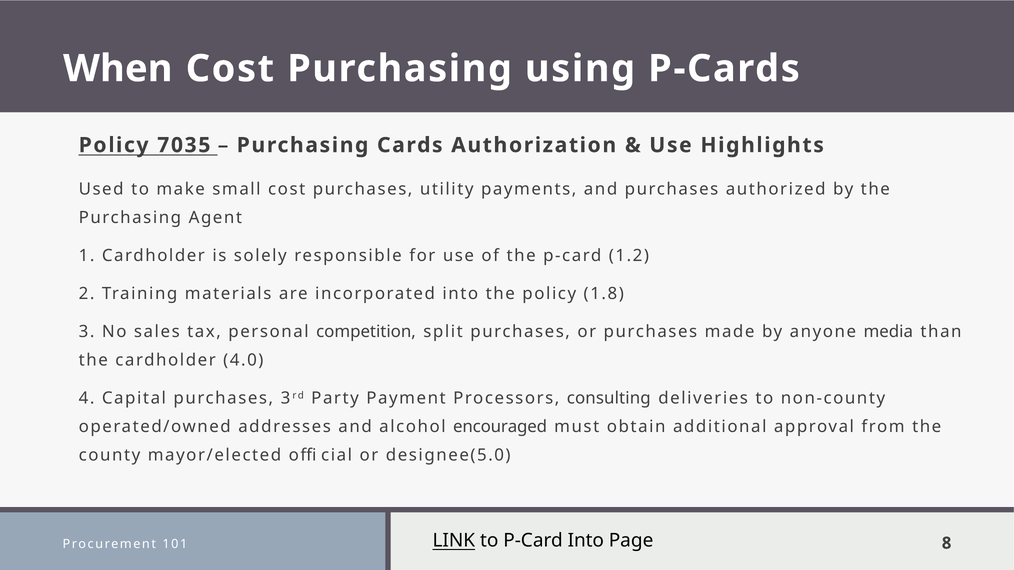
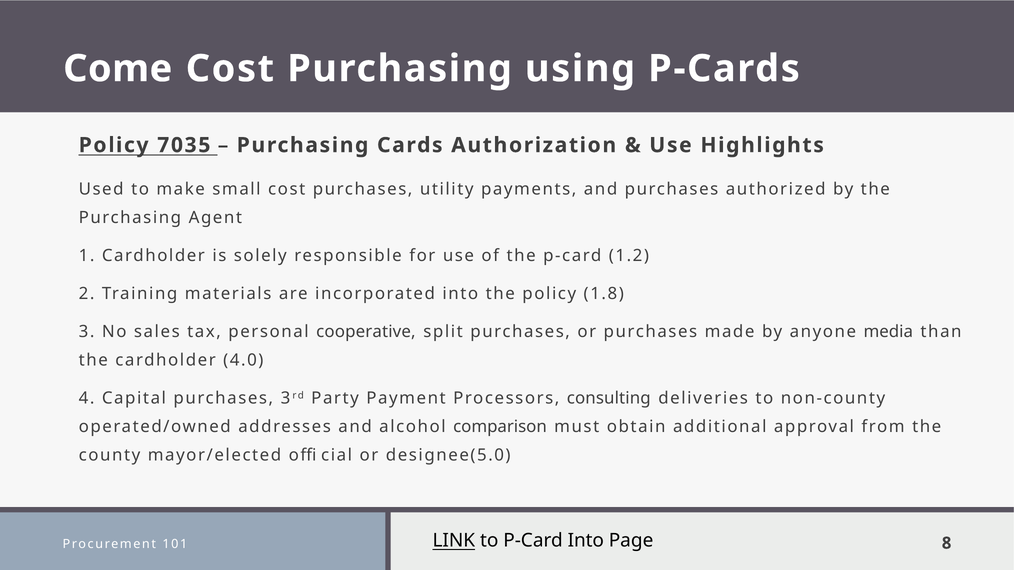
When: When -> Come
competition: competition -> cooperative
encouraged: encouraged -> comparison
